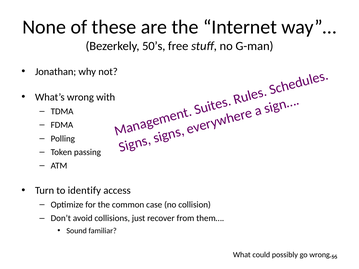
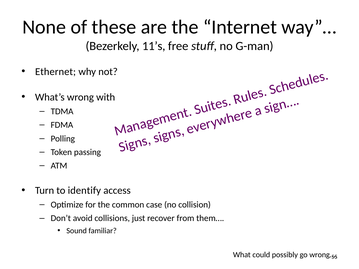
50’s: 50’s -> 11’s
Jonathan: Jonathan -> Ethernet
